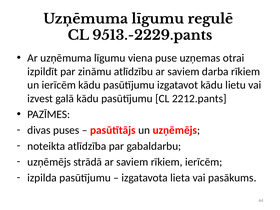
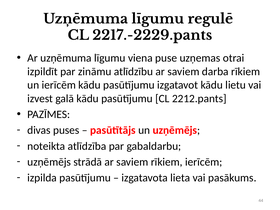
9513.-2229.pants: 9513.-2229.pants -> 2217.-2229.pants
